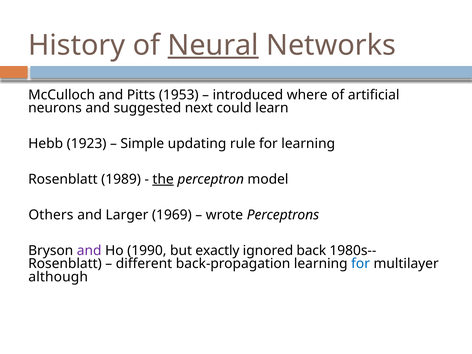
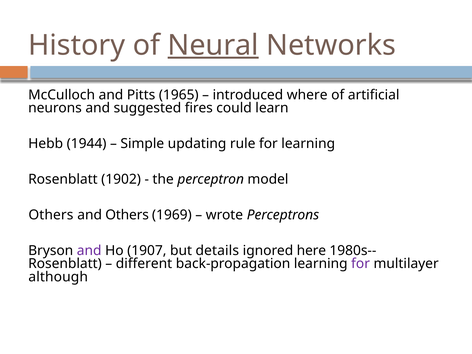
1953: 1953 -> 1965
next: next -> fires
1923: 1923 -> 1944
1989: 1989 -> 1902
the underline: present -> none
and Larger: Larger -> Others
1990: 1990 -> 1907
exactly: exactly -> details
back: back -> here
for at (361, 264) colour: blue -> purple
